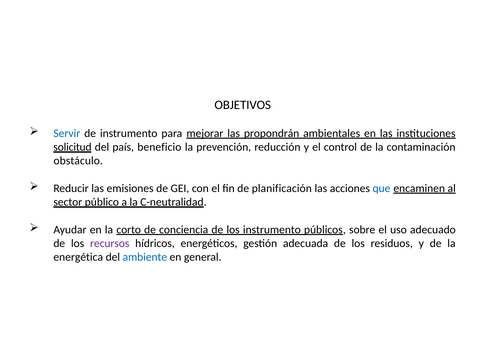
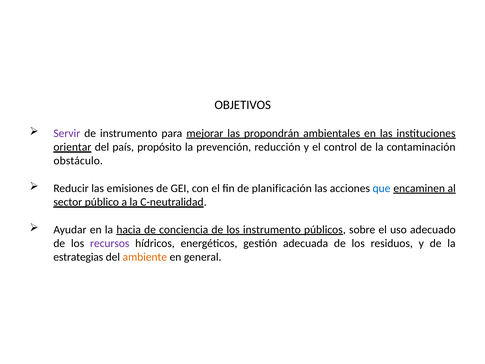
Servir colour: blue -> purple
solicitud: solicitud -> orientar
beneficio: beneficio -> propósito
corto: corto -> hacia
energética: energética -> estrategias
ambiente colour: blue -> orange
